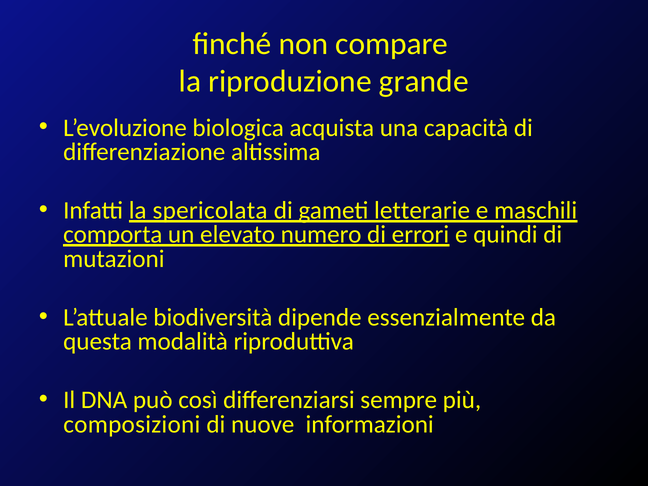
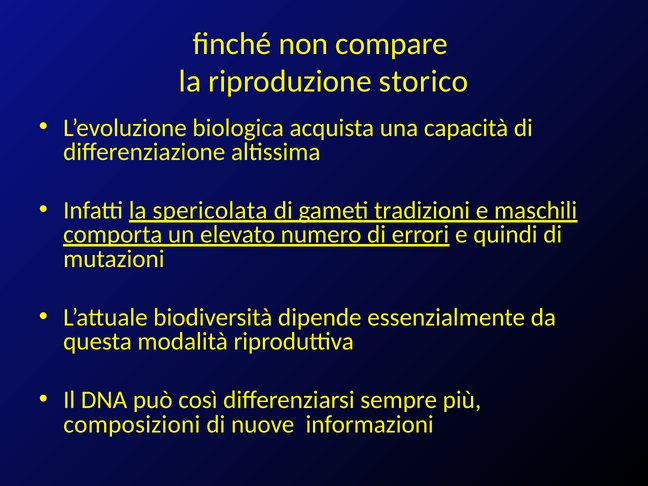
grande: grande -> storico
letterarie: letterarie -> tradizioni
